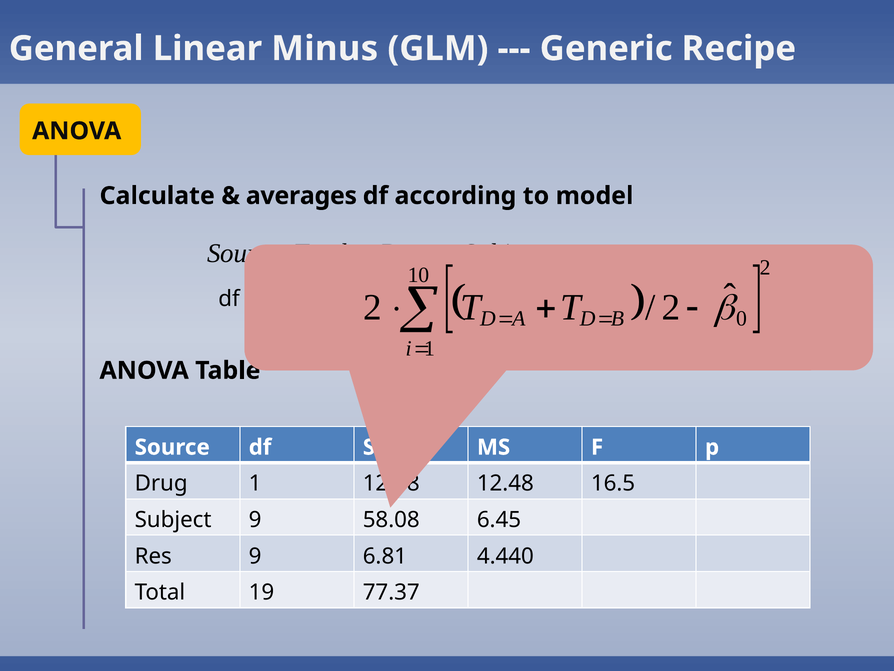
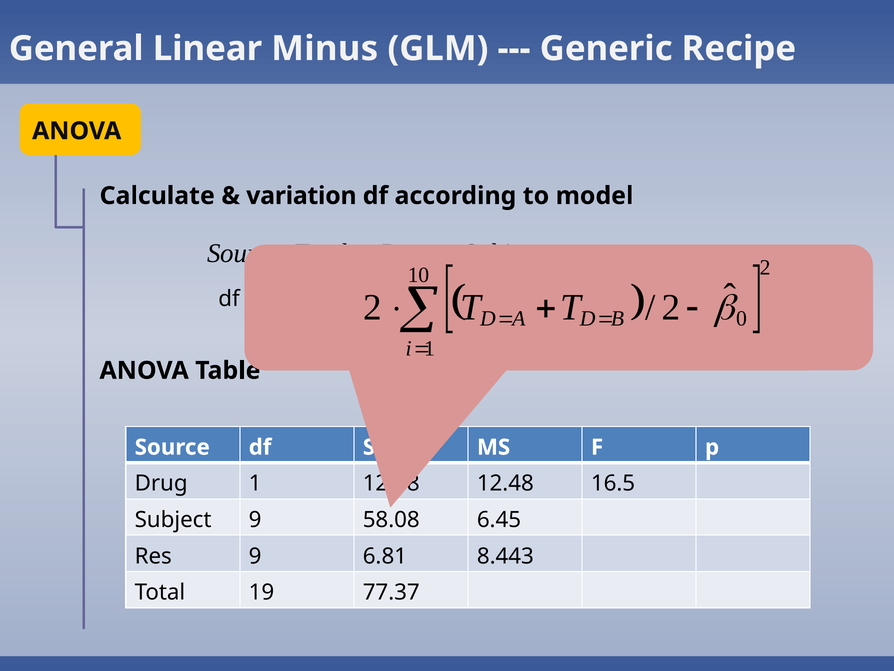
averages: averages -> variation
4.440: 4.440 -> 8.443
